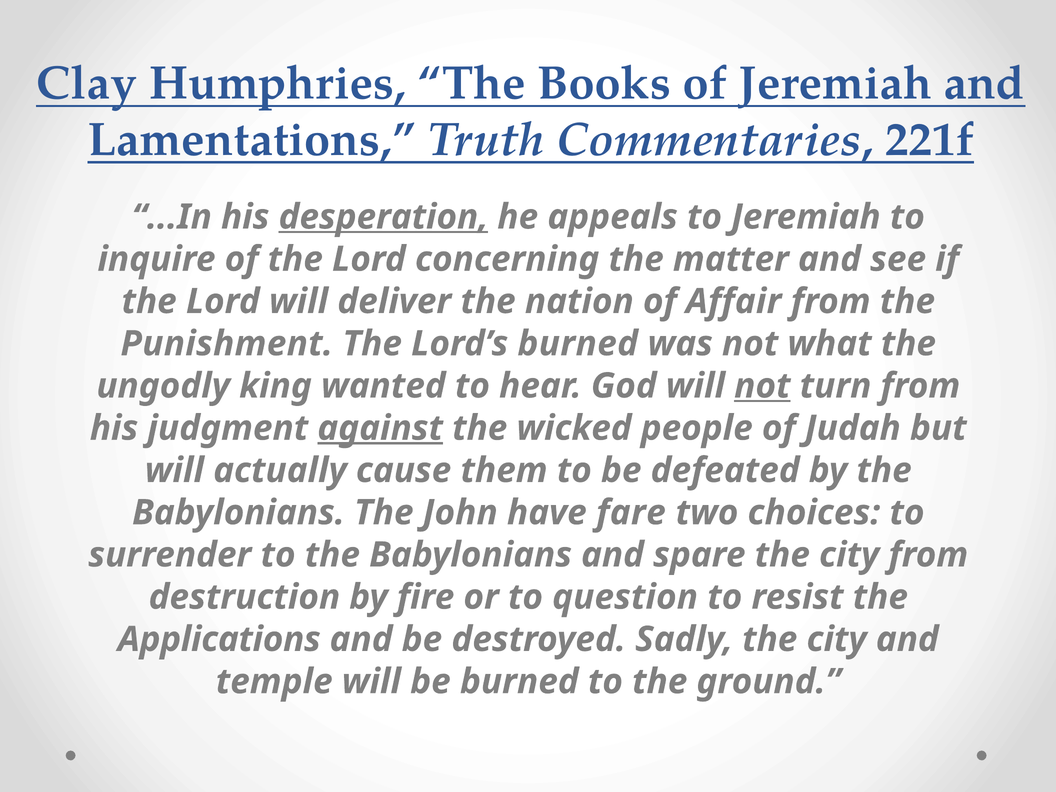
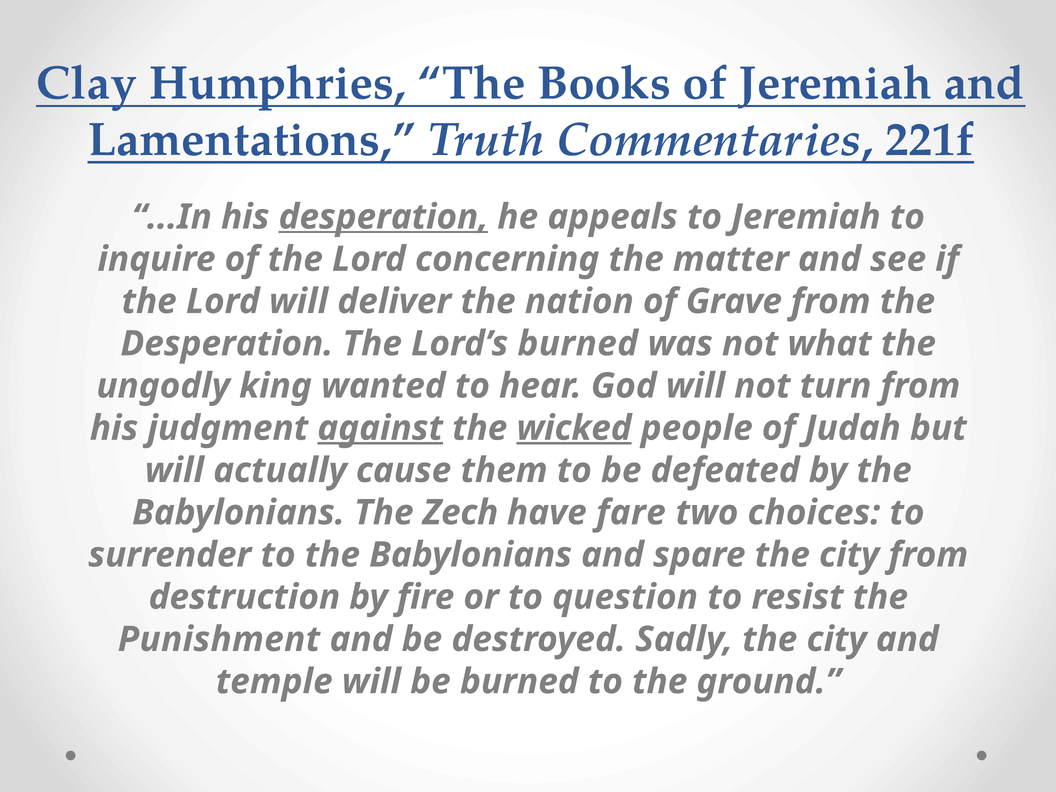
Affair: Affair -> Grave
Punishment at (227, 344): Punishment -> Desperation
not at (762, 386) underline: present -> none
wicked underline: none -> present
John: John -> Zech
Applications: Applications -> Punishment
